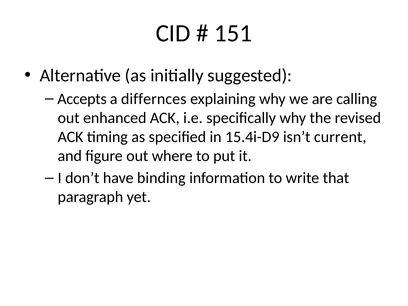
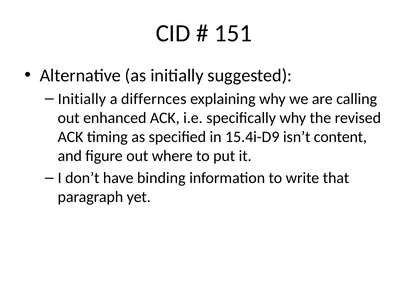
Accepts at (82, 99): Accepts -> Initially
current: current -> content
